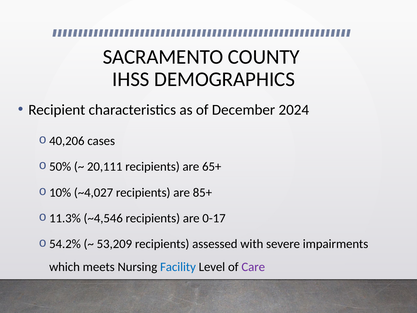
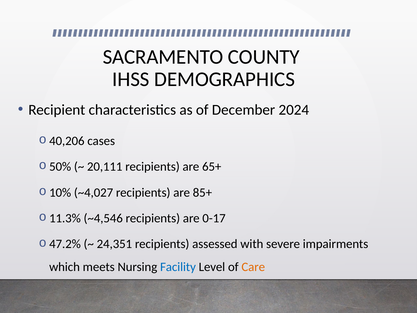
54.2%: 54.2% -> 47.2%
53,209: 53,209 -> 24,351
Care colour: purple -> orange
